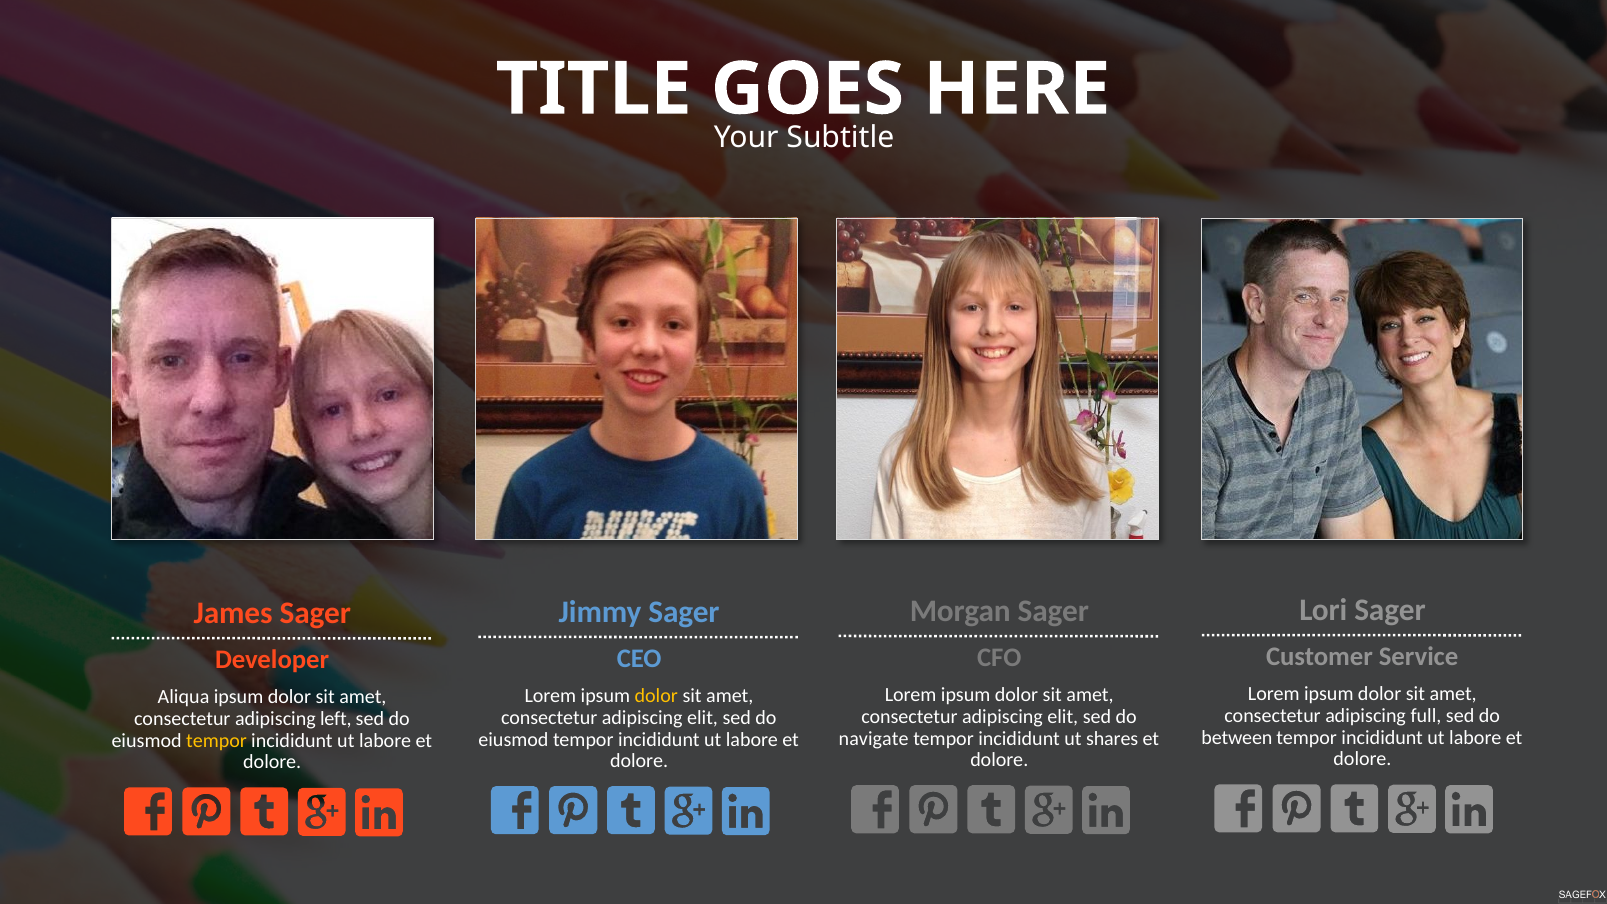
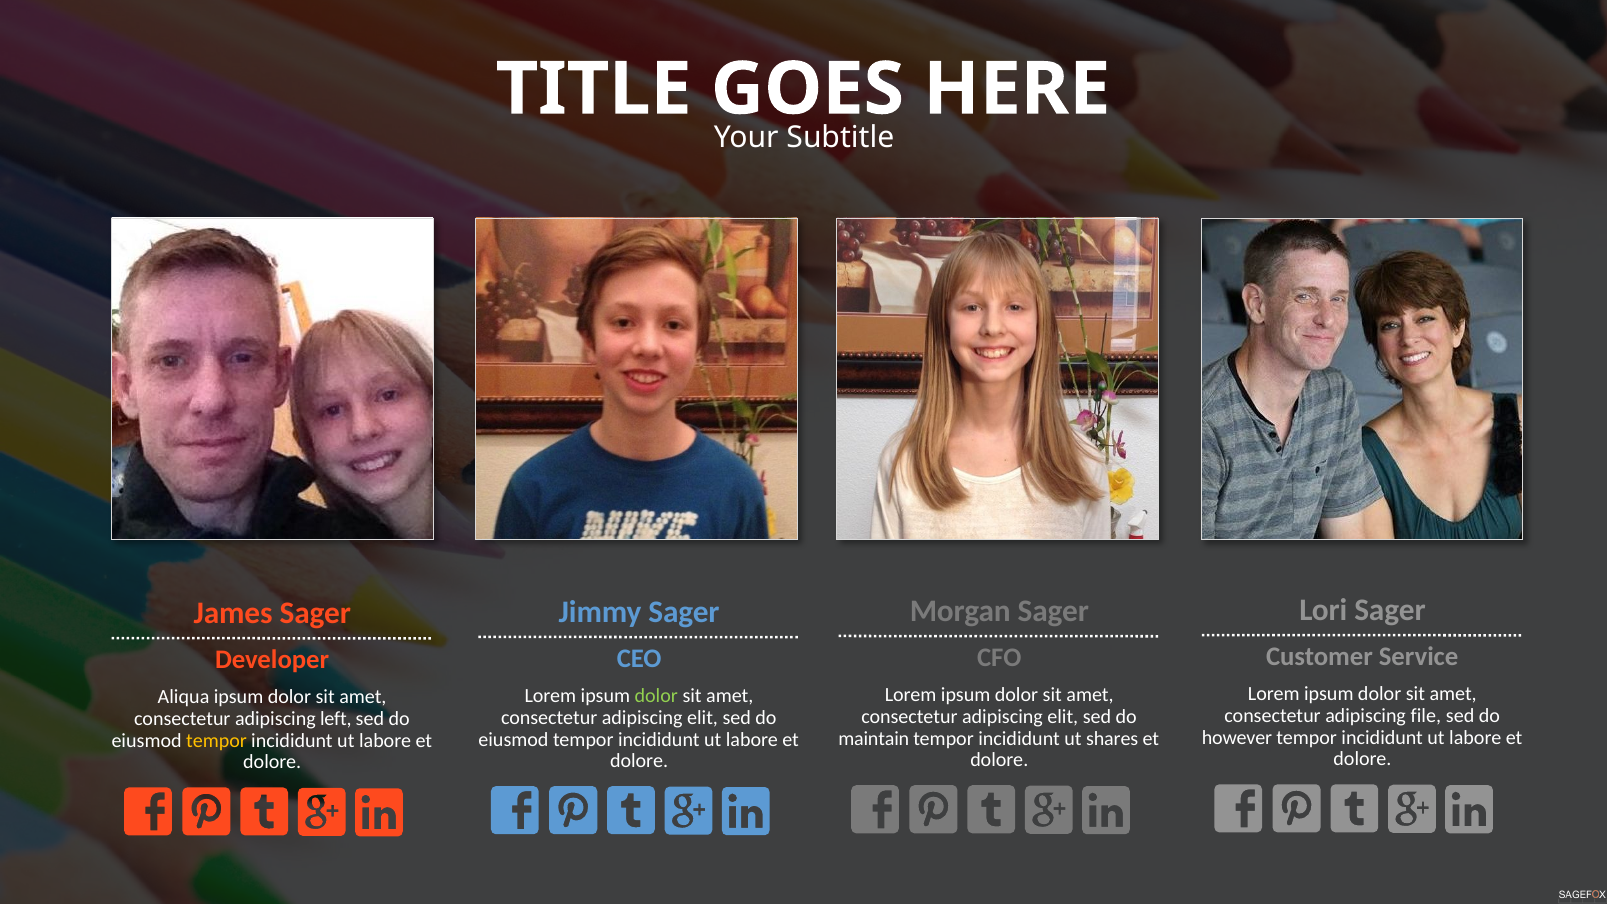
dolor at (656, 696) colour: yellow -> light green
full: full -> file
between: between -> however
navigate: navigate -> maintain
